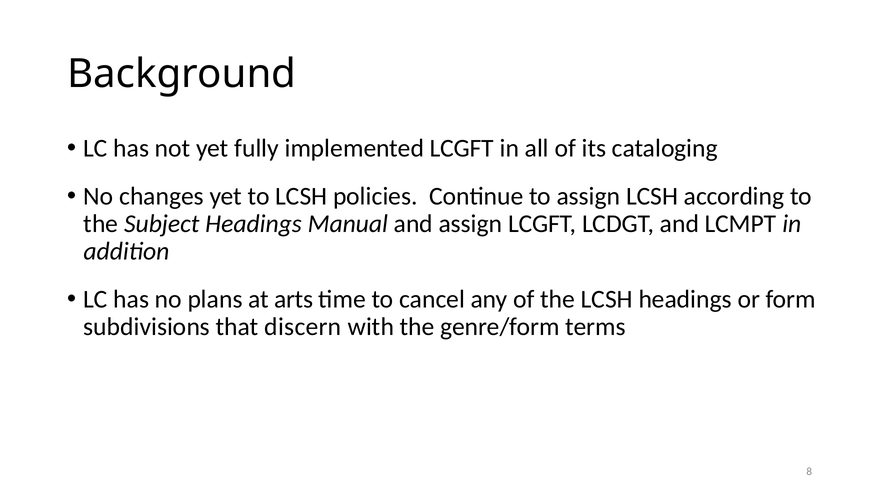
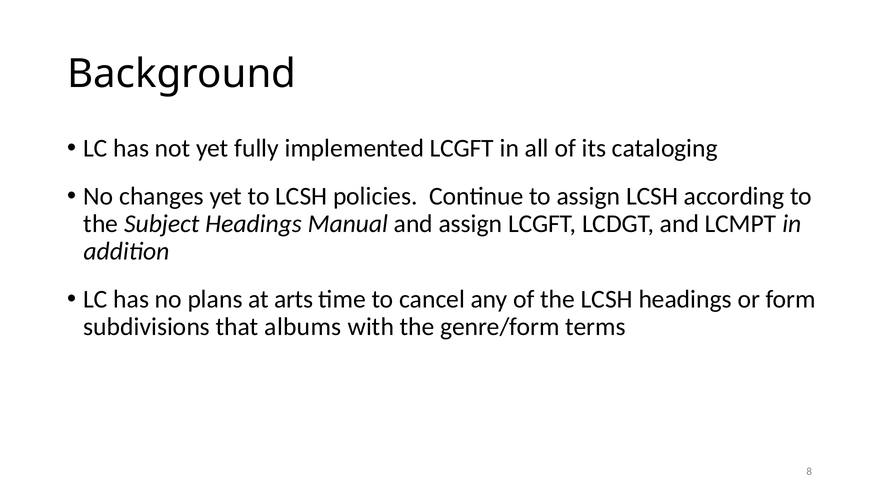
discern: discern -> albums
